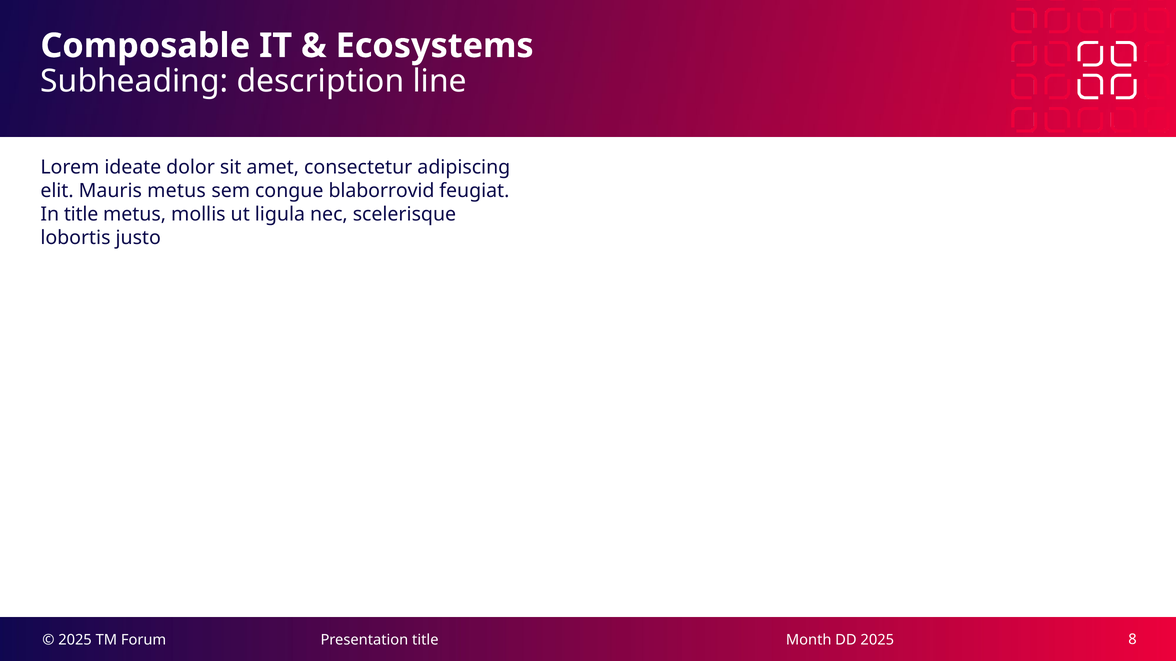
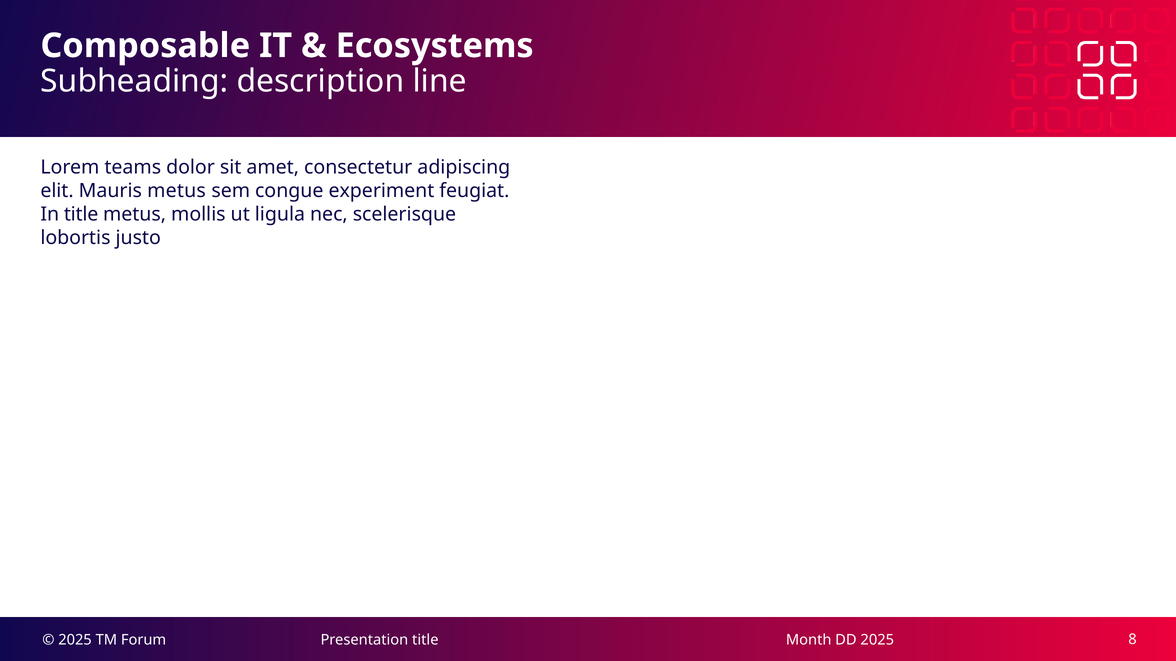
ideate: ideate -> teams
blaborrovid: blaborrovid -> experiment
